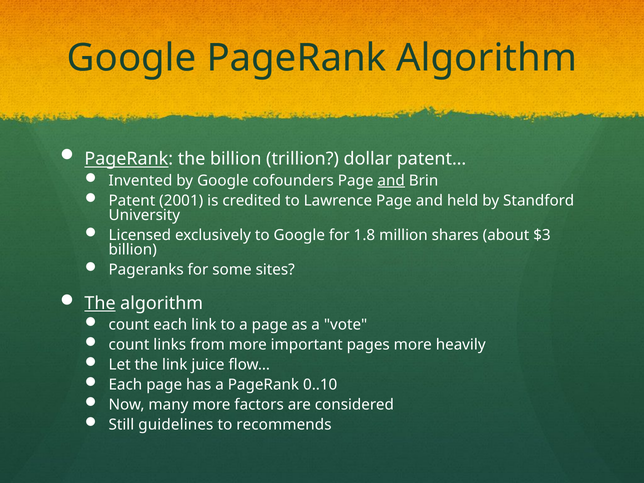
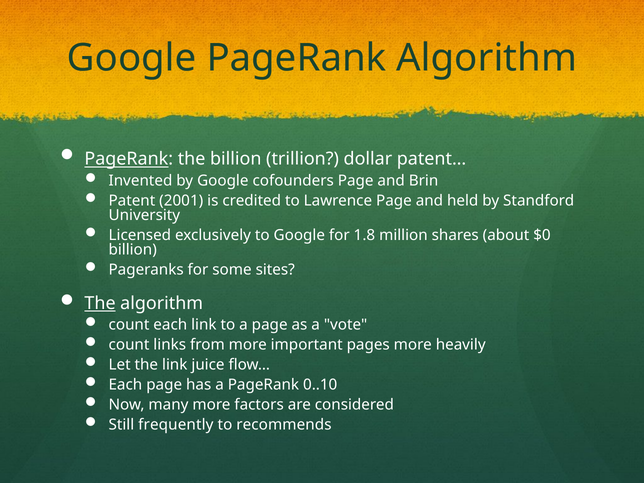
and at (391, 181) underline: present -> none
$3: $3 -> $0
guidelines: guidelines -> frequently
